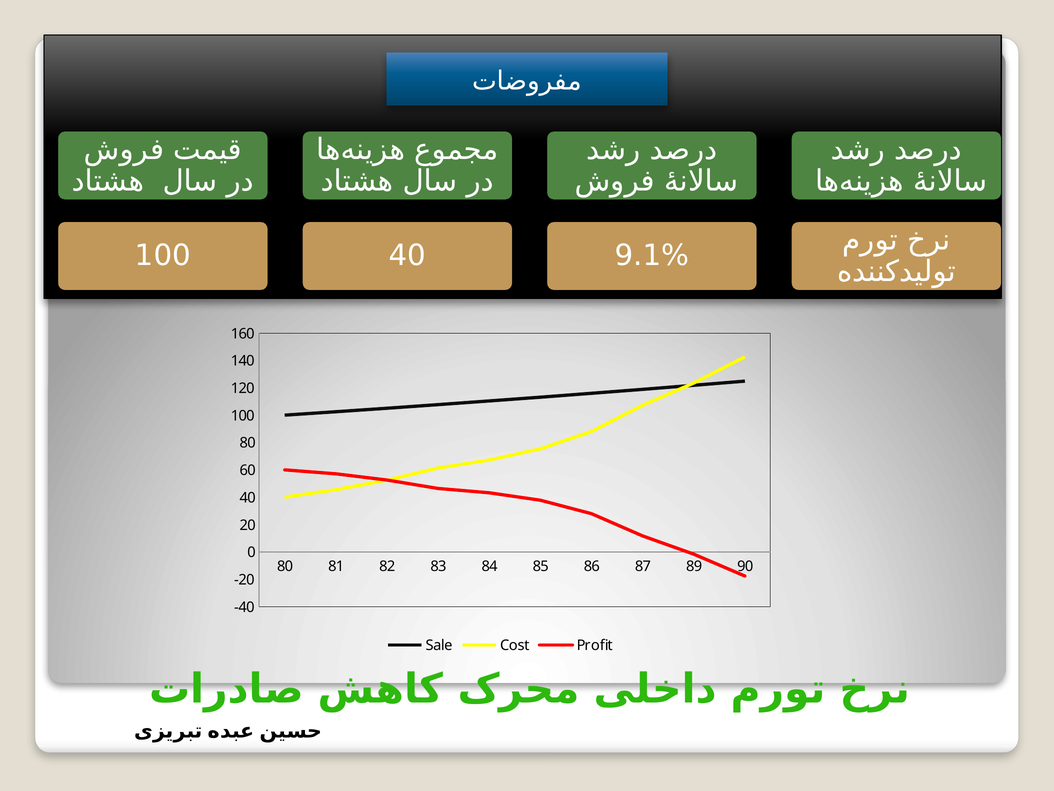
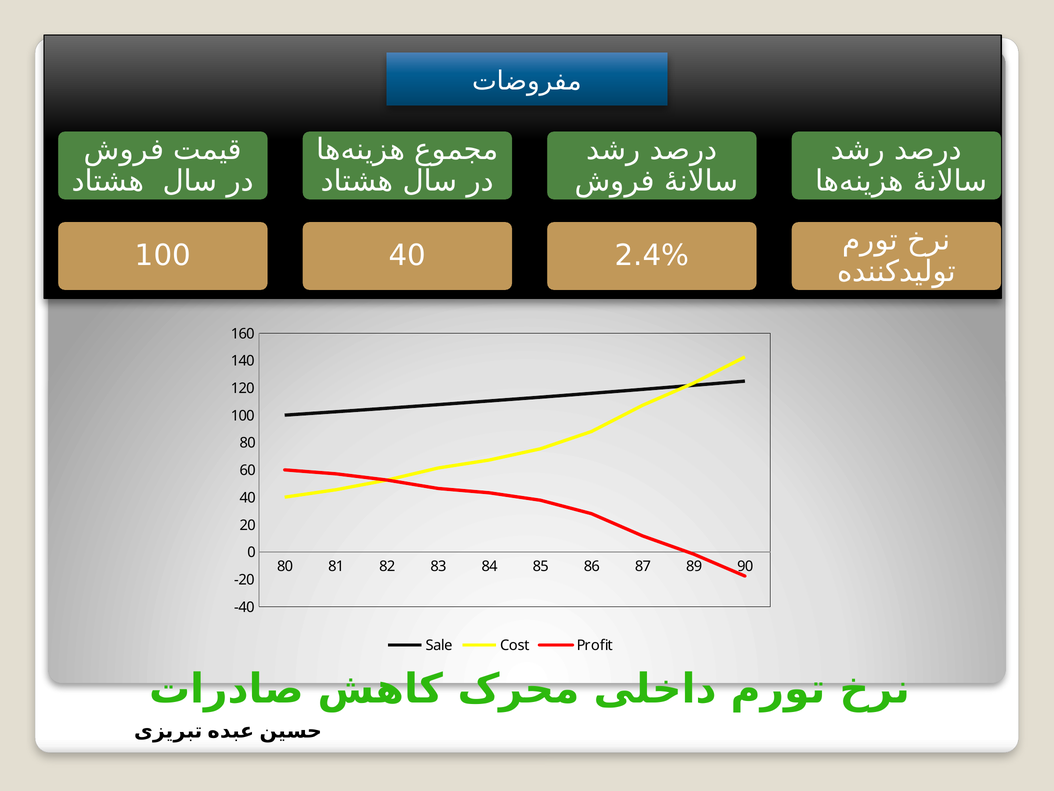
9.1%: 9.1% -> 2.4%
